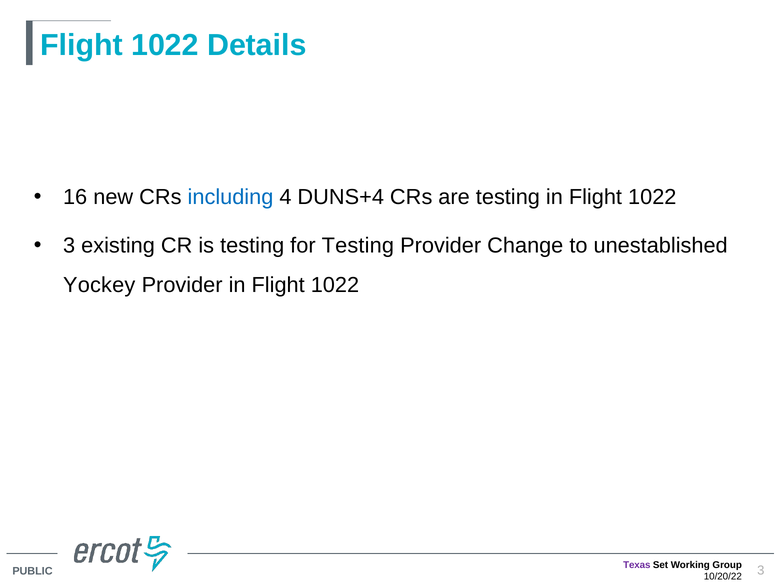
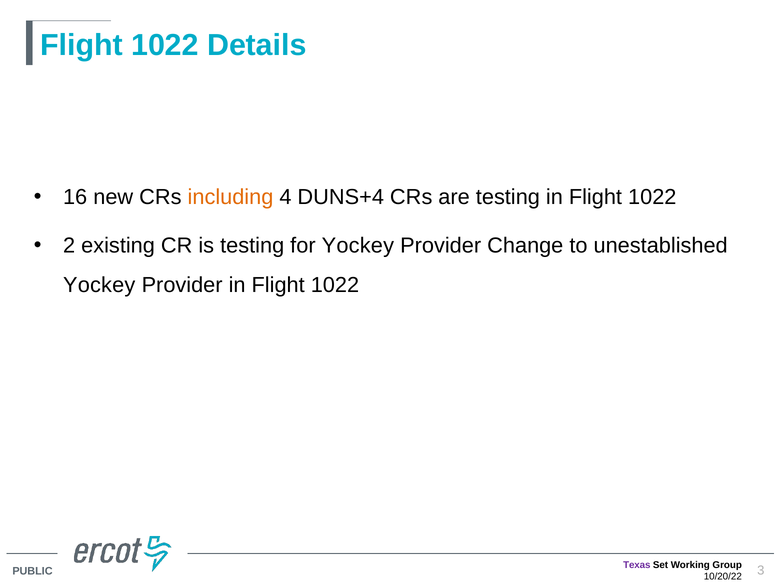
including colour: blue -> orange
3 at (69, 246): 3 -> 2
for Testing: Testing -> Yockey
